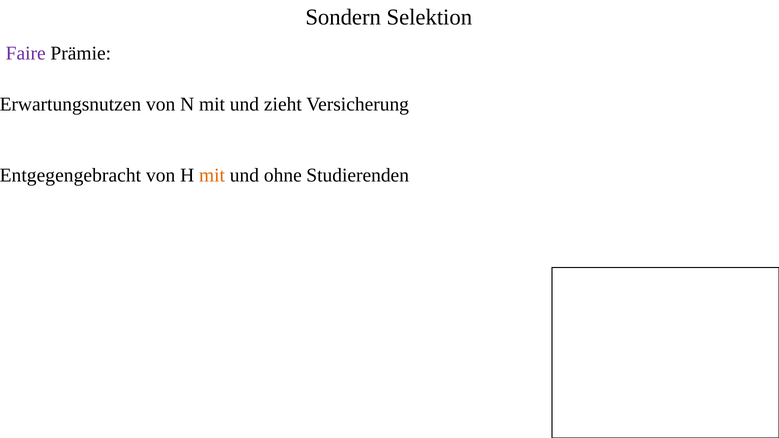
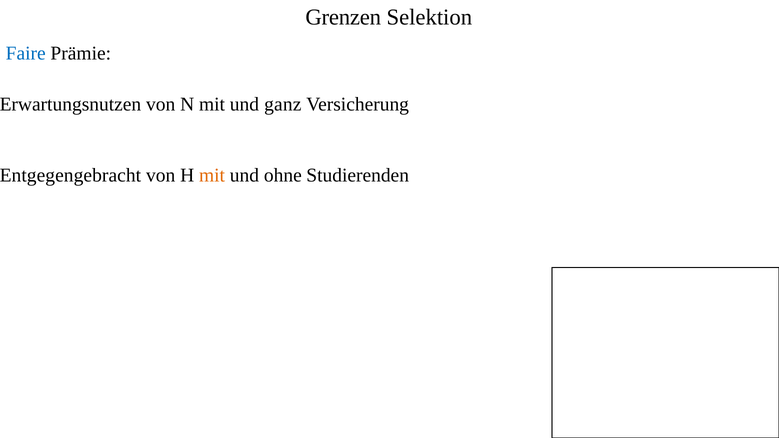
Sondern: Sondern -> Grenzen
Faire colour: purple -> blue
zieht: zieht -> ganz
